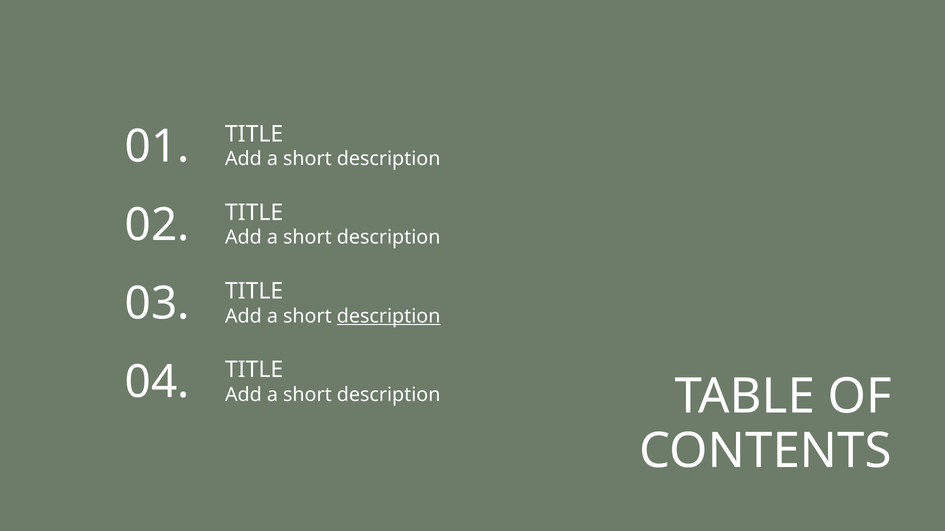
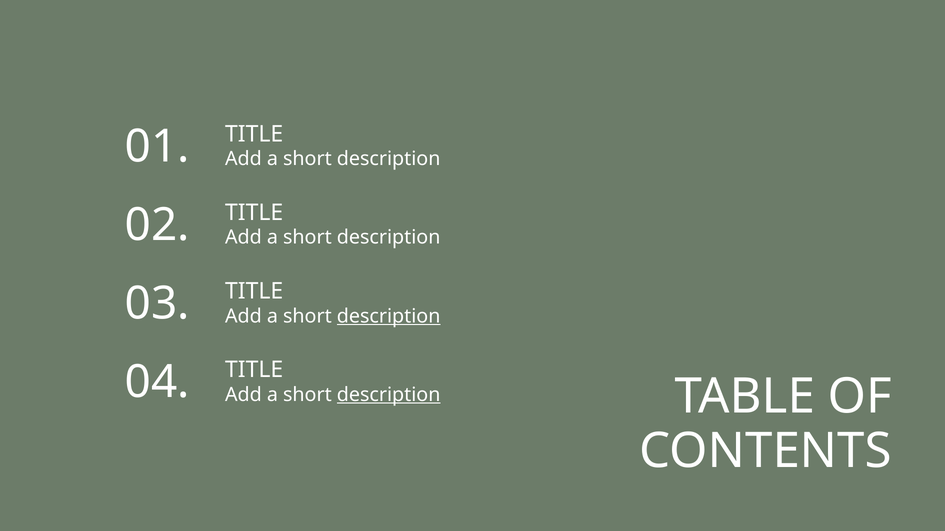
description at (389, 395) underline: none -> present
